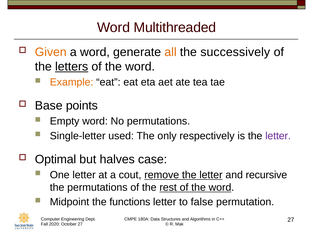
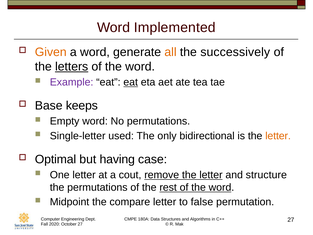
Multithreaded: Multithreaded -> Implemented
Example colour: orange -> purple
eat at (131, 82) underline: none -> present
points: points -> keeps
respectively: respectively -> bidirectional
letter at (278, 136) colour: purple -> orange
halves: halves -> having
recursive: recursive -> structure
functions: functions -> compare
